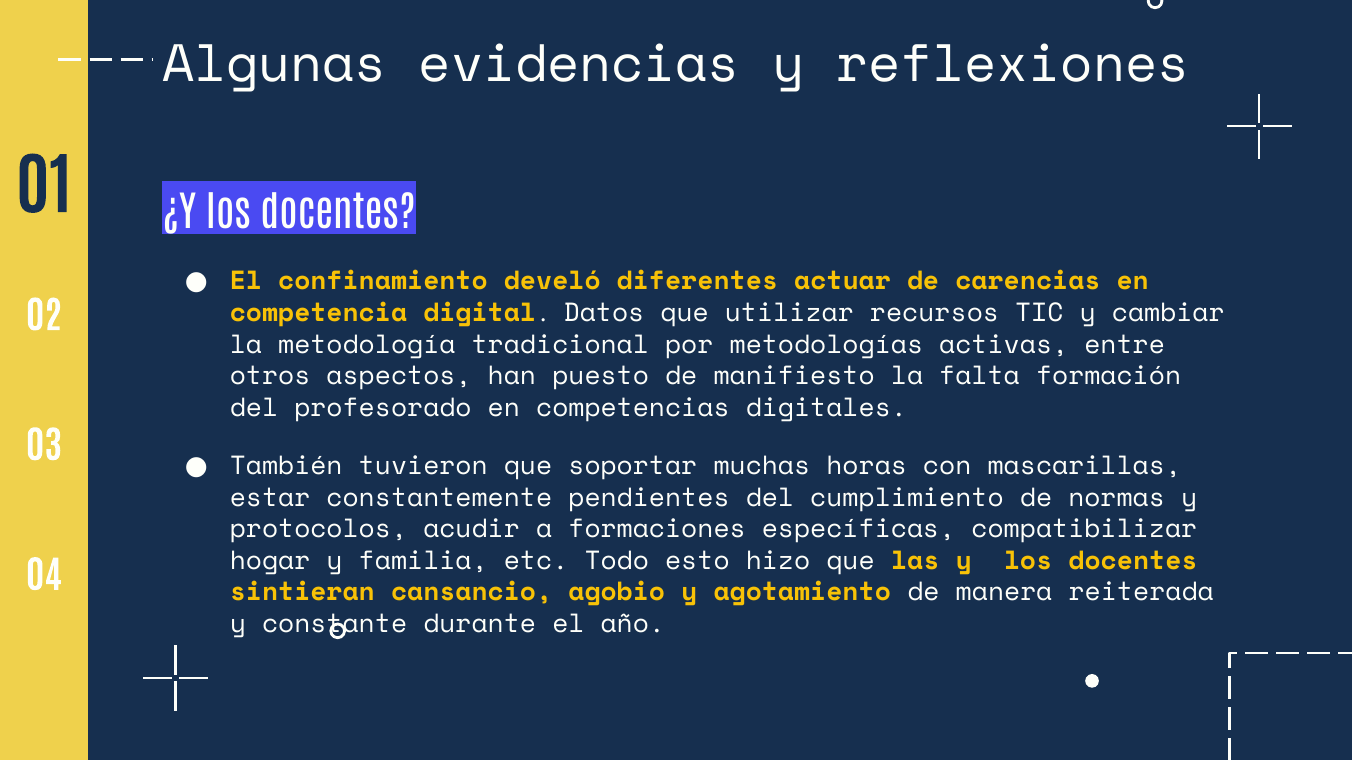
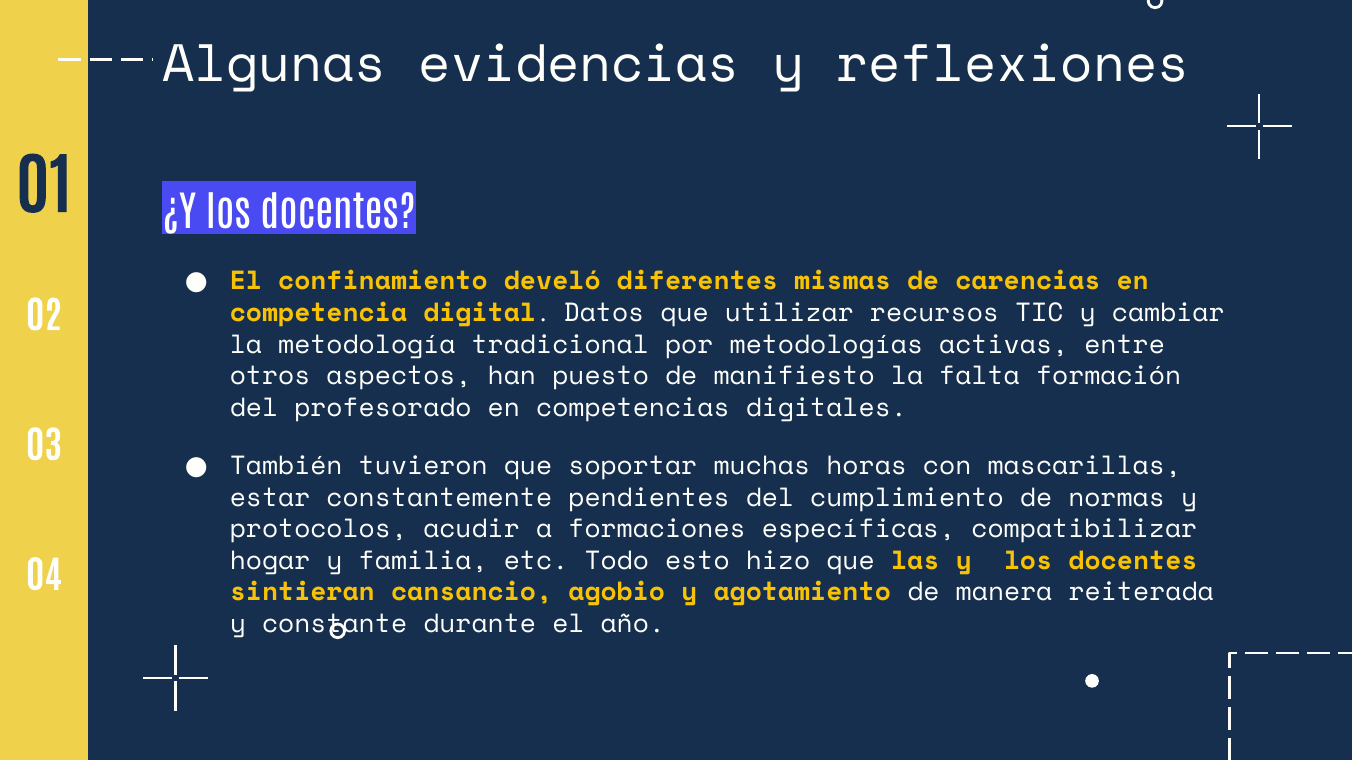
actuar: actuar -> mismas
